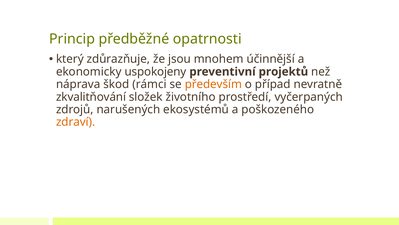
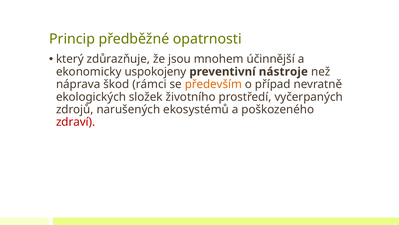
projektů: projektů -> nástroje
zkvalitňování: zkvalitňování -> ekologických
zdraví colour: orange -> red
